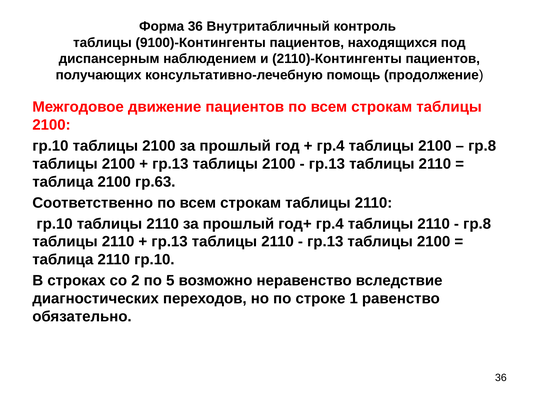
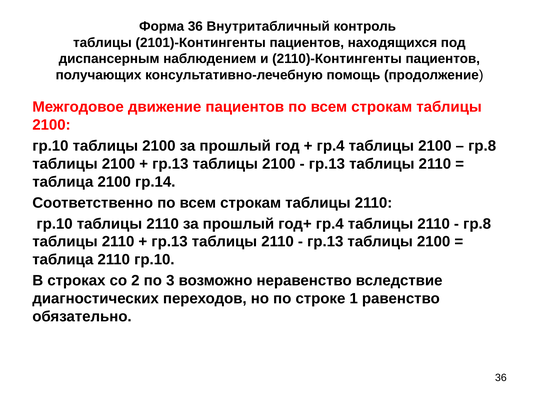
9100)-Контингенты: 9100)-Контингенты -> 2101)-Контингенты
гр.63: гр.63 -> гр.14
5: 5 -> 3
